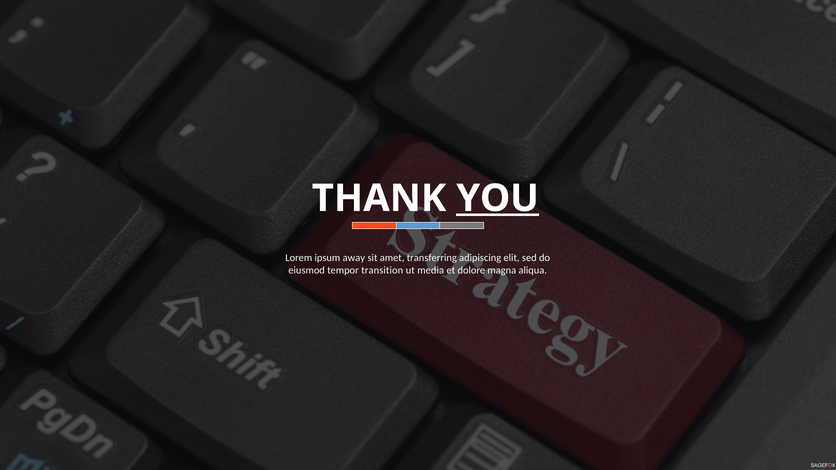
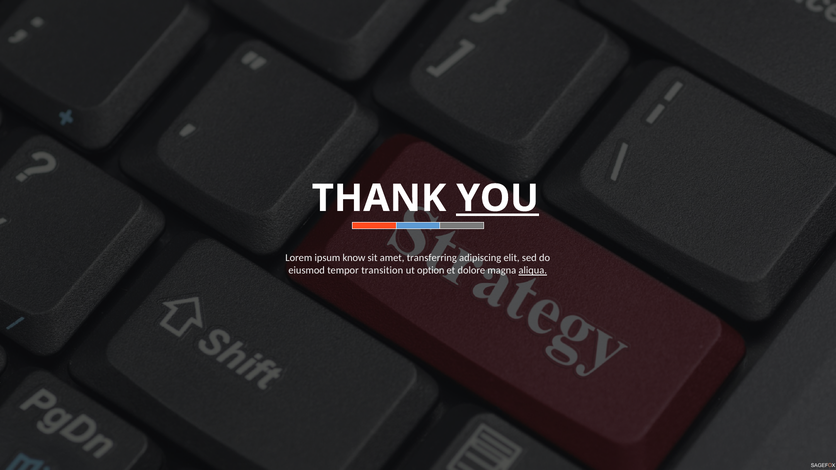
away: away -> know
media: media -> option
aliqua underline: none -> present
